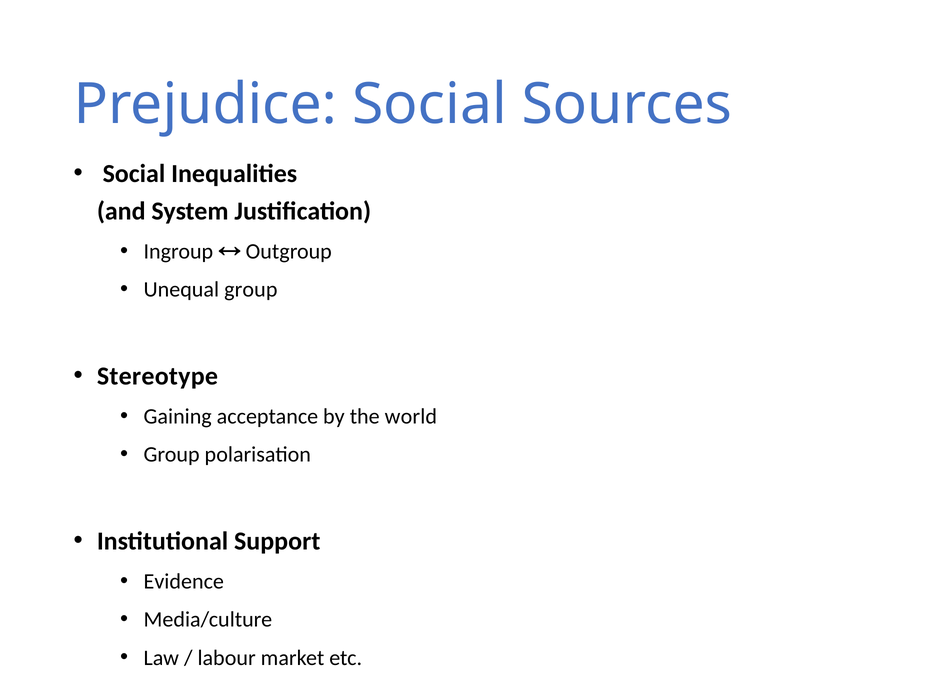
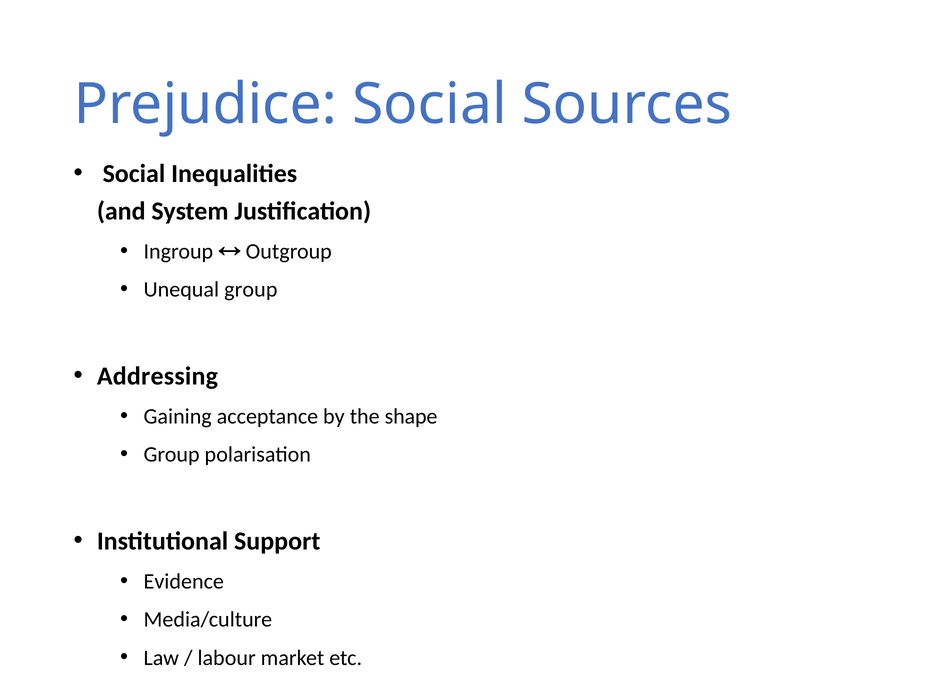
Stereotype: Stereotype -> Addressing
world: world -> shape
